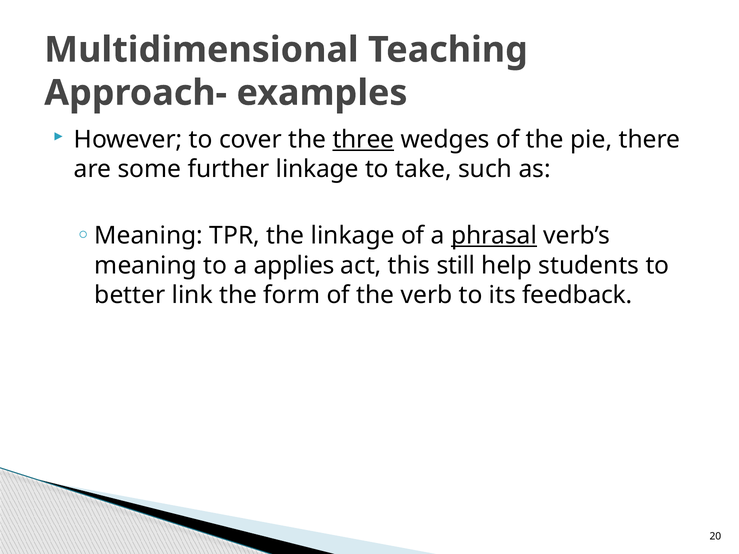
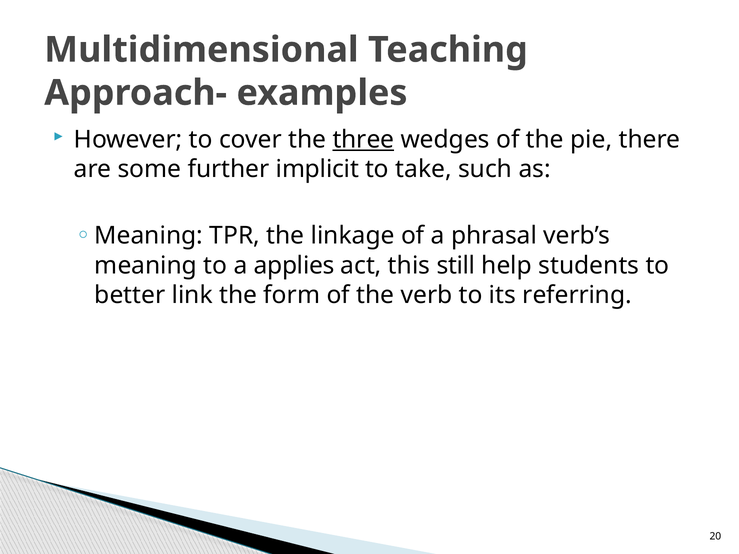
further linkage: linkage -> implicit
phrasal underline: present -> none
feedback: feedback -> referring
